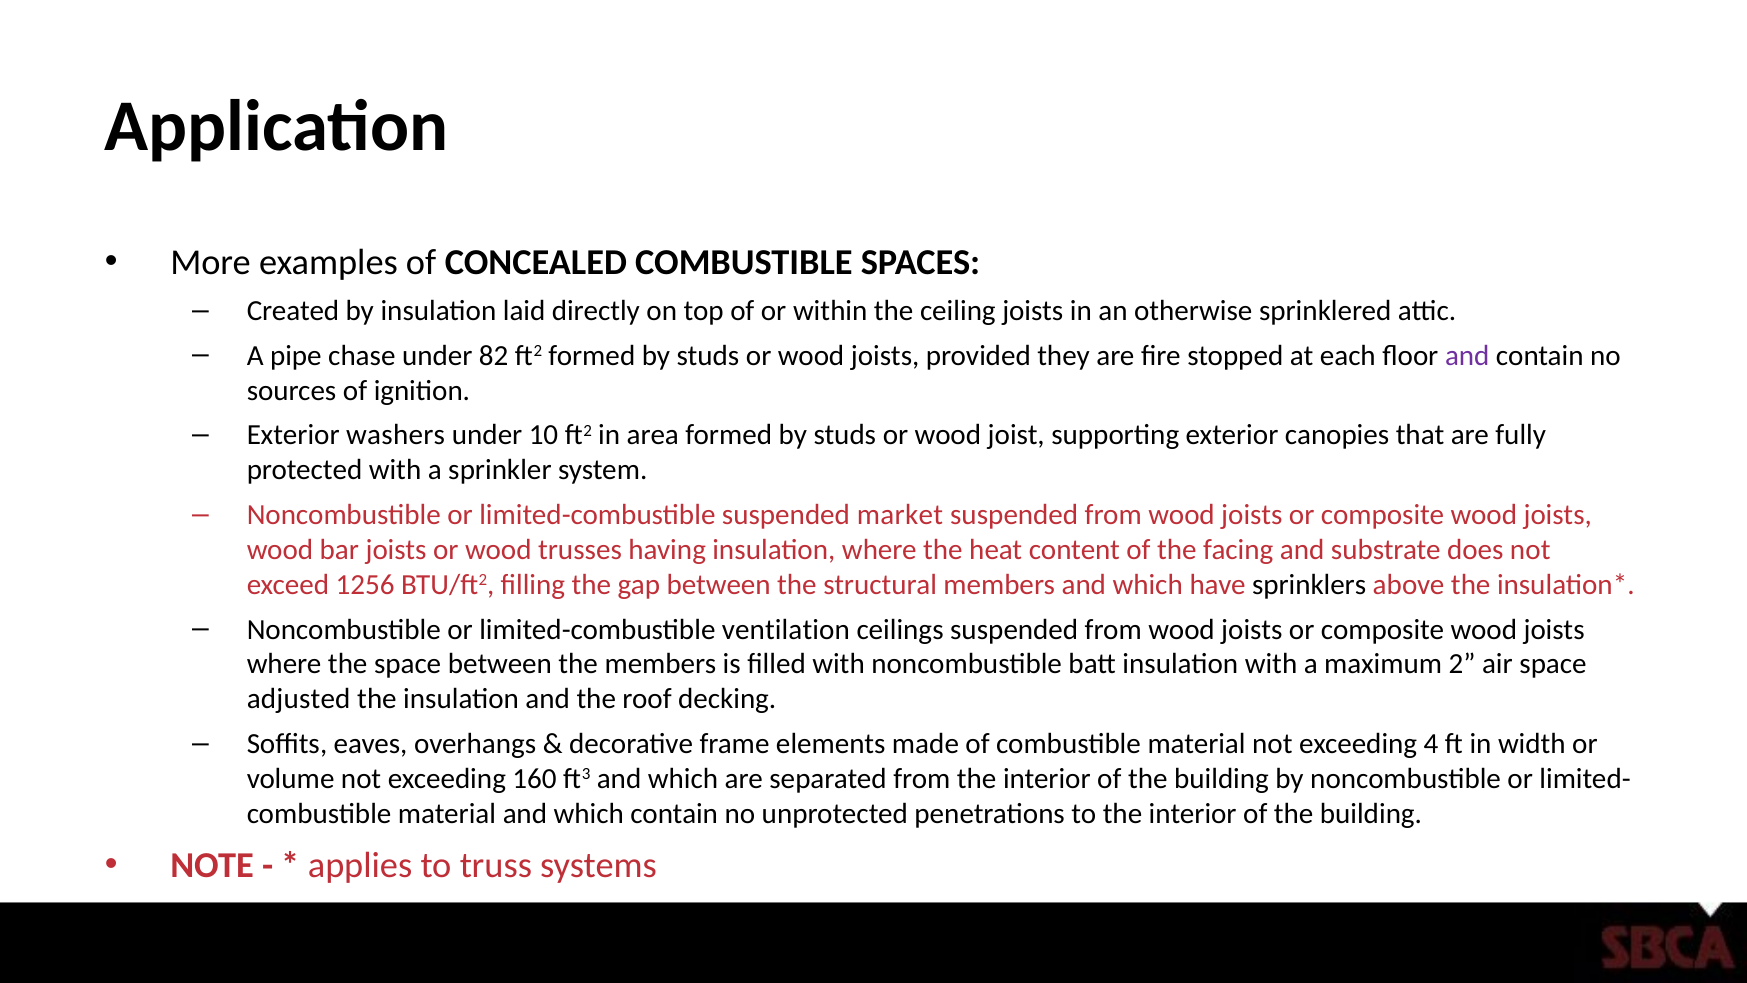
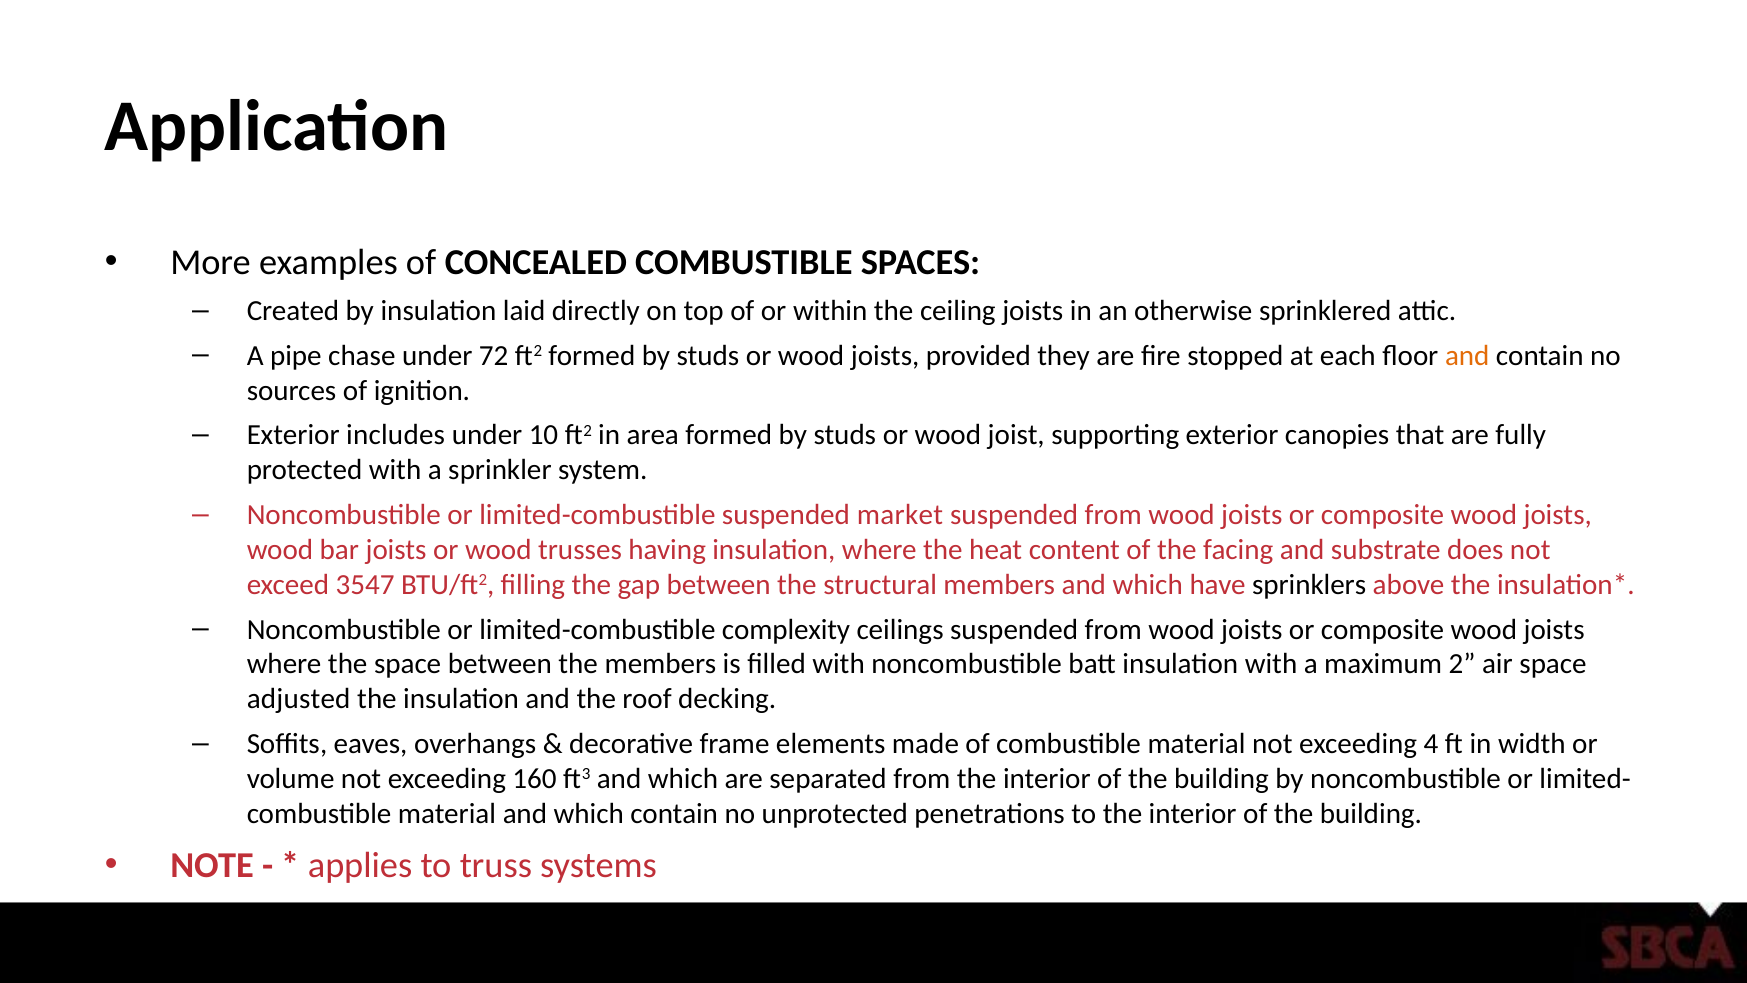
82: 82 -> 72
and at (1467, 356) colour: purple -> orange
washers: washers -> includes
1256: 1256 -> 3547
ventilation: ventilation -> complexity
